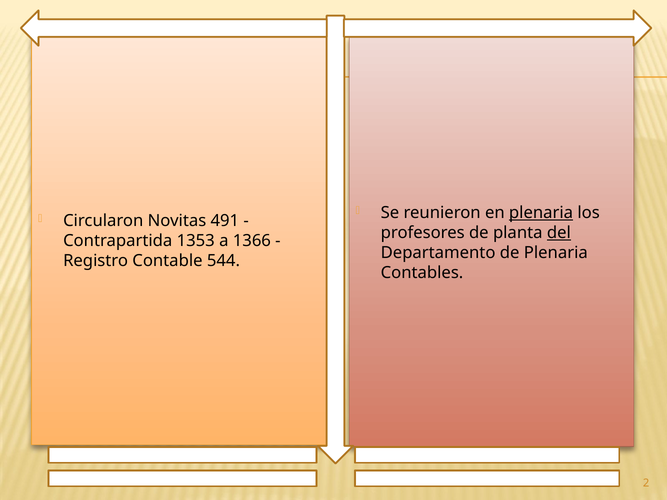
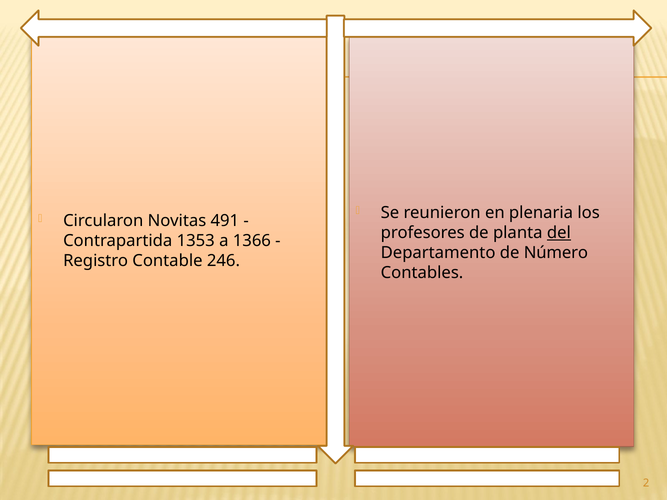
plenaria at (541, 213) underline: present -> none
de Plenaria: Plenaria -> Número
544: 544 -> 246
